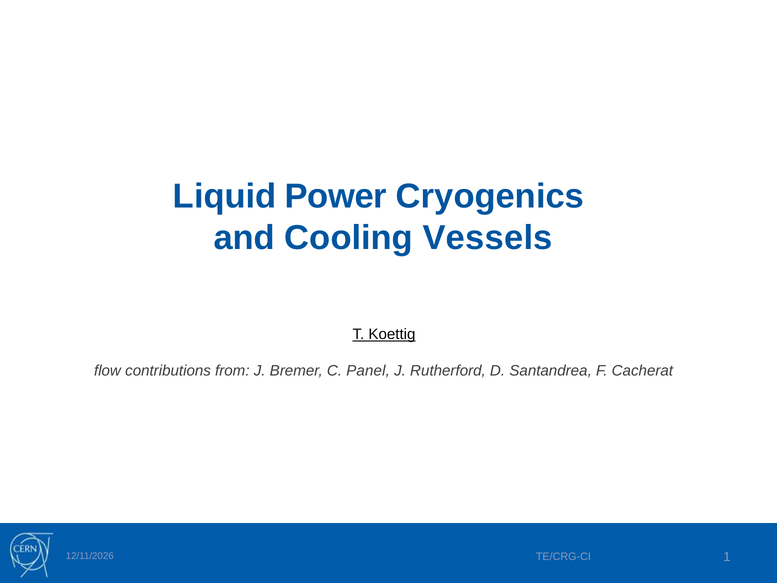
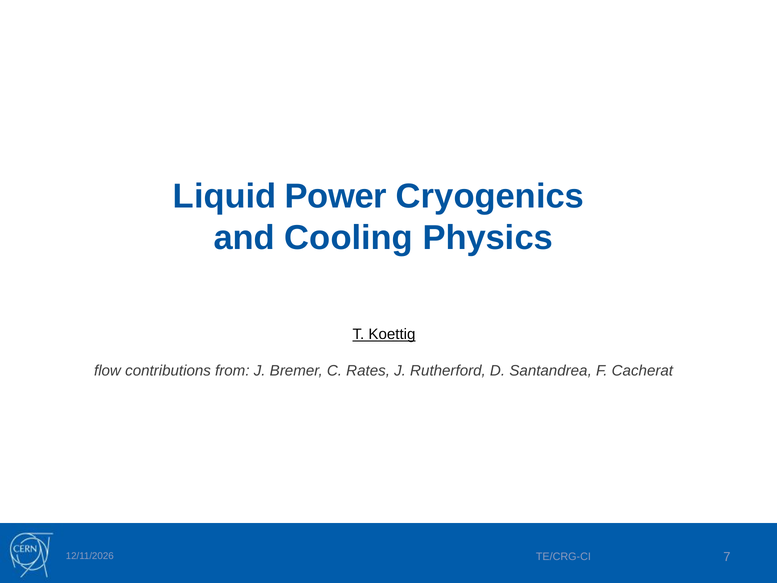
Vessels: Vessels -> Physics
Panel: Panel -> Rates
1: 1 -> 7
